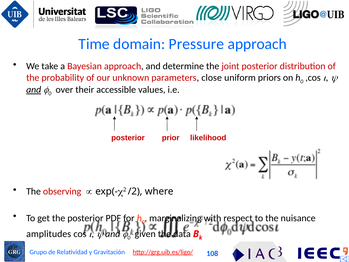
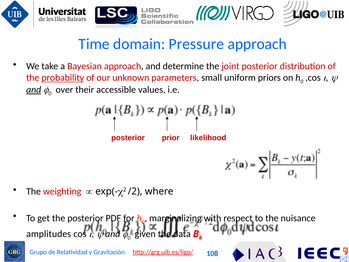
probability underline: none -> present
close: close -> small
observing: observing -> weighting
